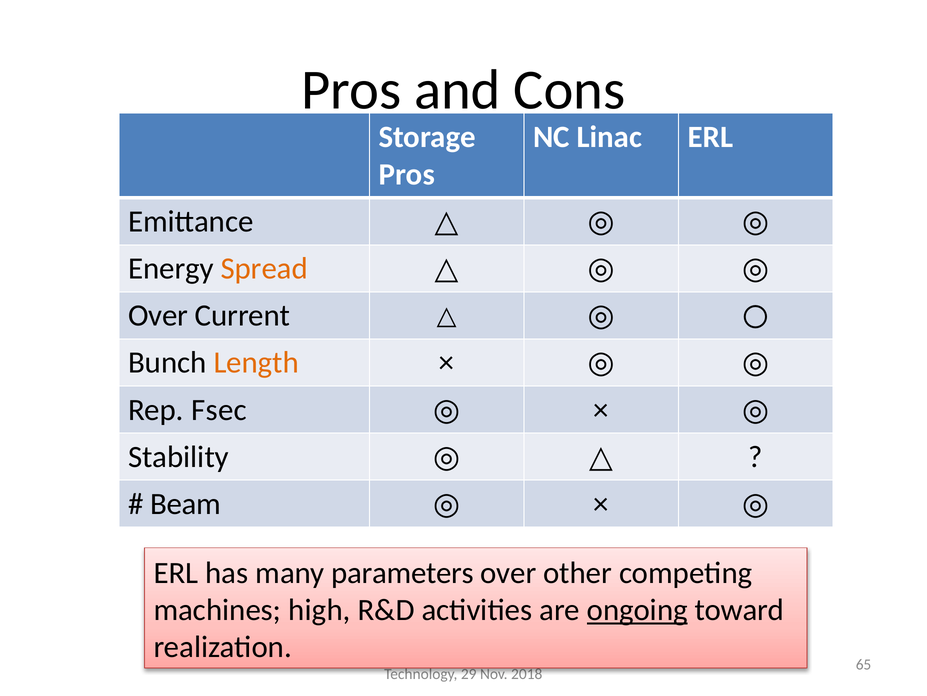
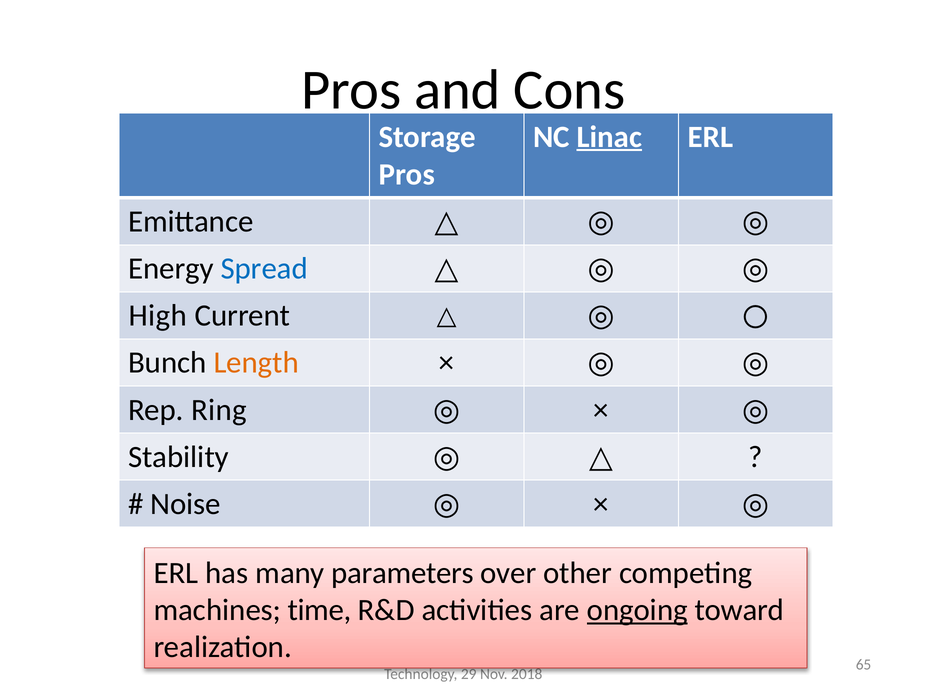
Linac underline: none -> present
Spread colour: orange -> blue
Over at (158, 315): Over -> High
Fsec: Fsec -> Ring
Beam at (185, 503): Beam -> Noise
high: high -> time
